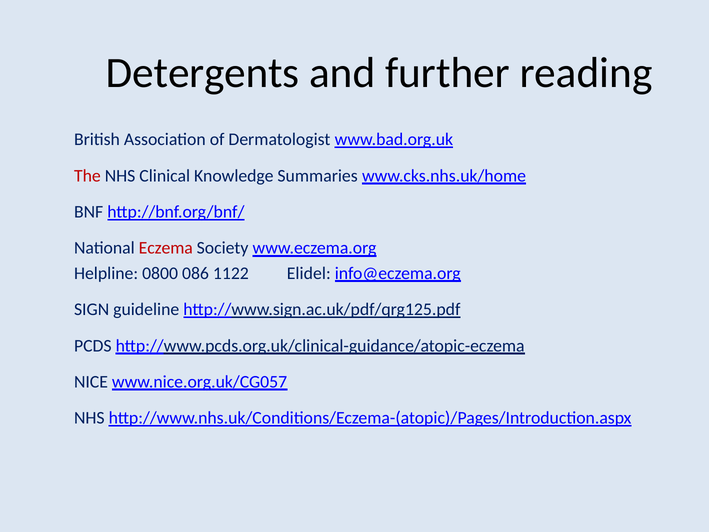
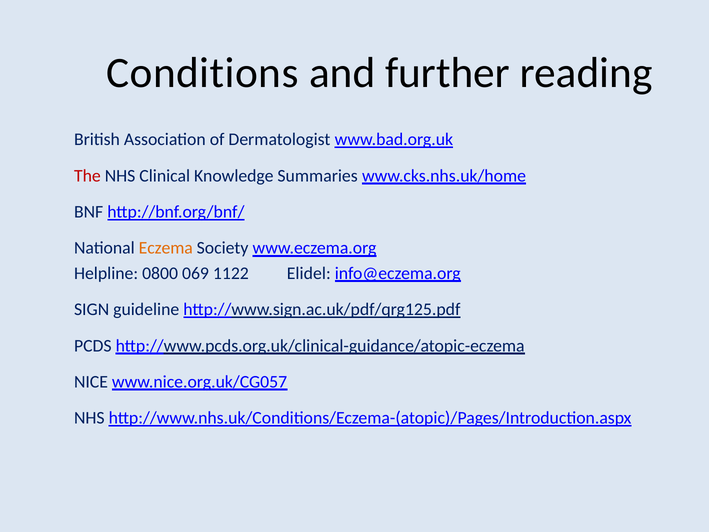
Detergents: Detergents -> Conditions
Eczema colour: red -> orange
086: 086 -> 069
